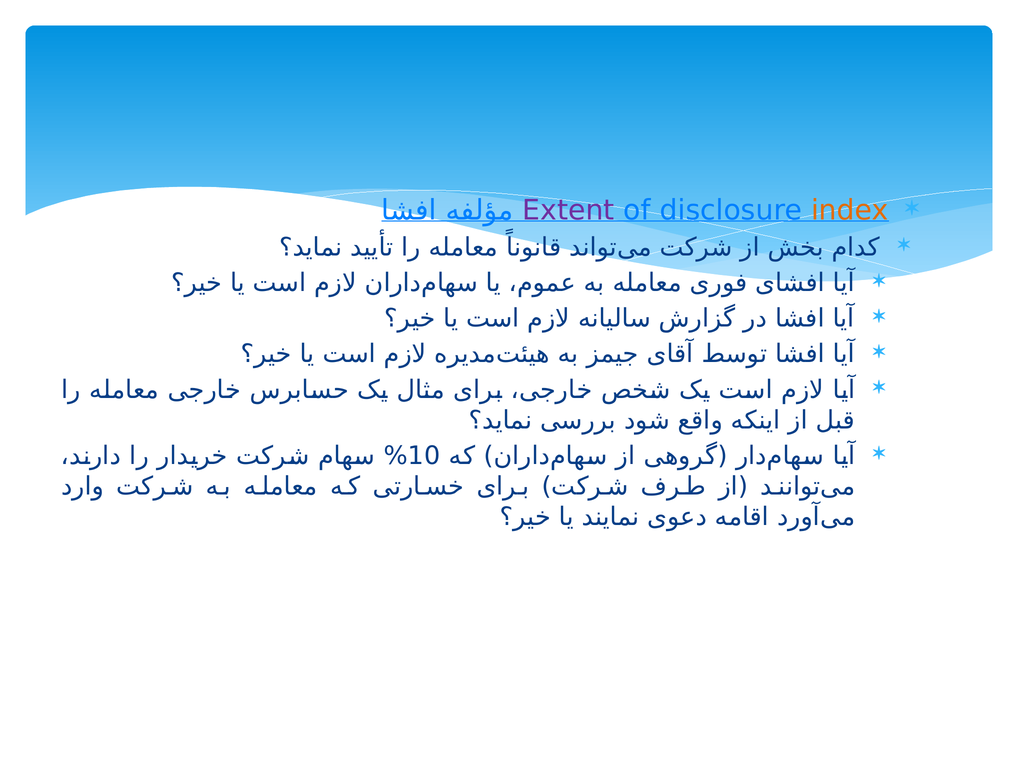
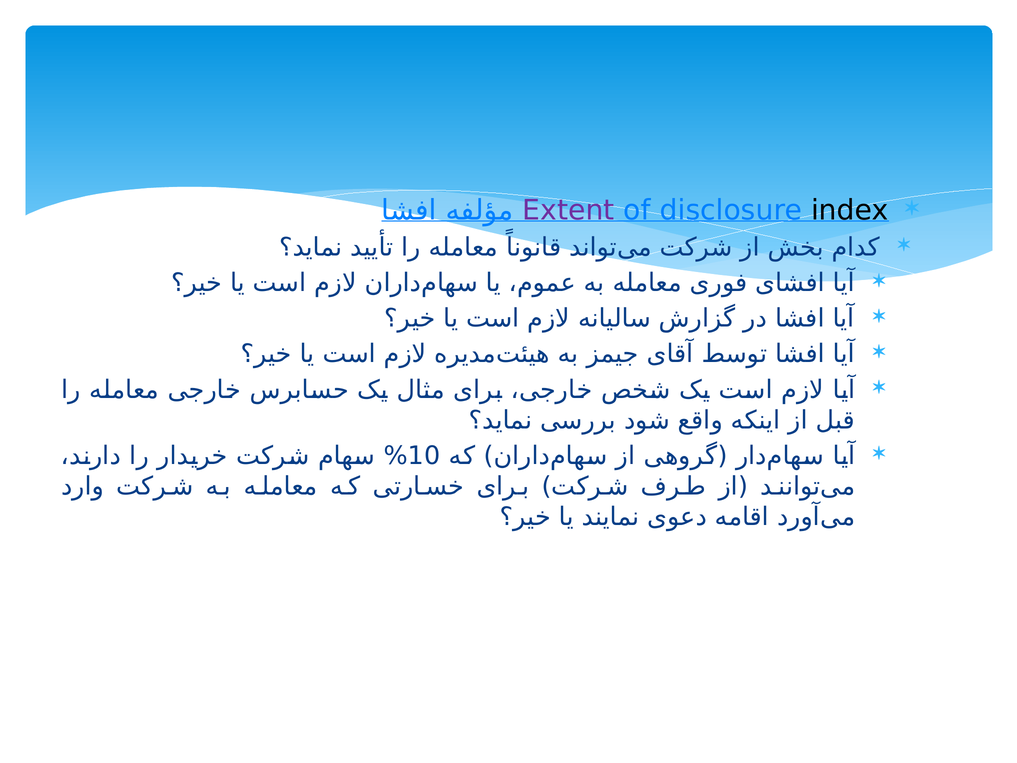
index colour: orange -> black
